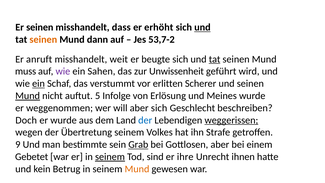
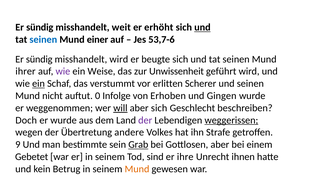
seinen at (40, 27): seinen -> sündig
dass: dass -> weit
seinen at (43, 39) colour: orange -> blue
dann: dann -> einer
53,7-2: 53,7-2 -> 53,7-6
anruft at (39, 59): anruft -> sündig
misshandelt weit: weit -> wird
tat at (215, 59) underline: present -> none
muss: muss -> ihrer
Sahen: Sahen -> Weise
Mund at (28, 96) underline: present -> none
5: 5 -> 0
Erlösung: Erlösung -> Erhoben
Meines: Meines -> Gingen
will underline: none -> present
der at (145, 120) colour: blue -> purple
Übertretung seinem: seinem -> andere
seinem at (110, 157) underline: present -> none
